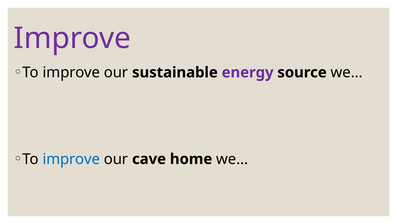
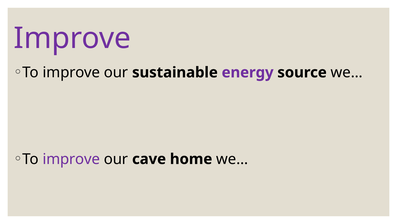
improve at (71, 159) colour: blue -> purple
